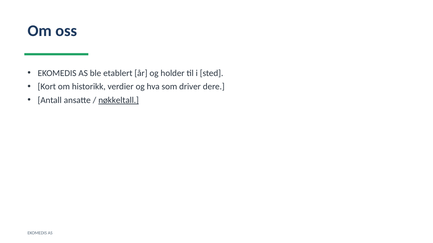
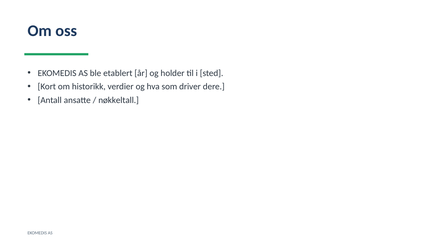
nøkkeltall underline: present -> none
